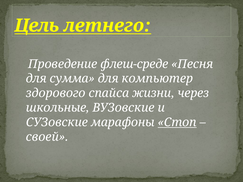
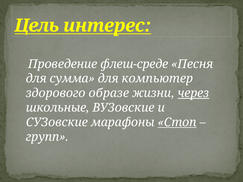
летнего: летнего -> интерес
спайса: спайса -> образе
через underline: none -> present
своей: своей -> групп
